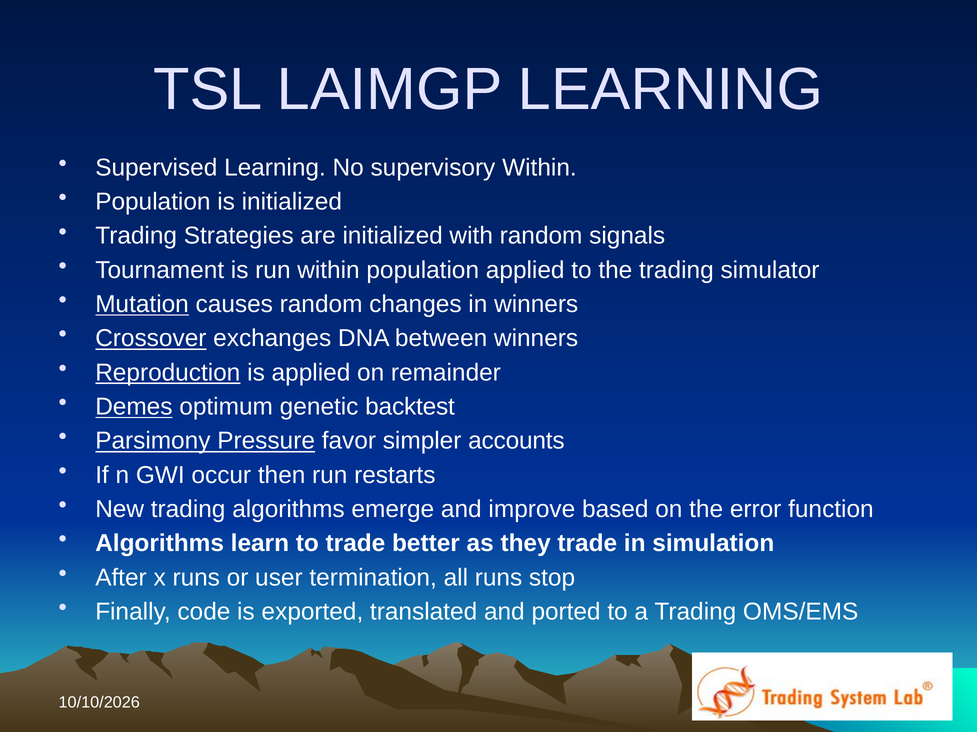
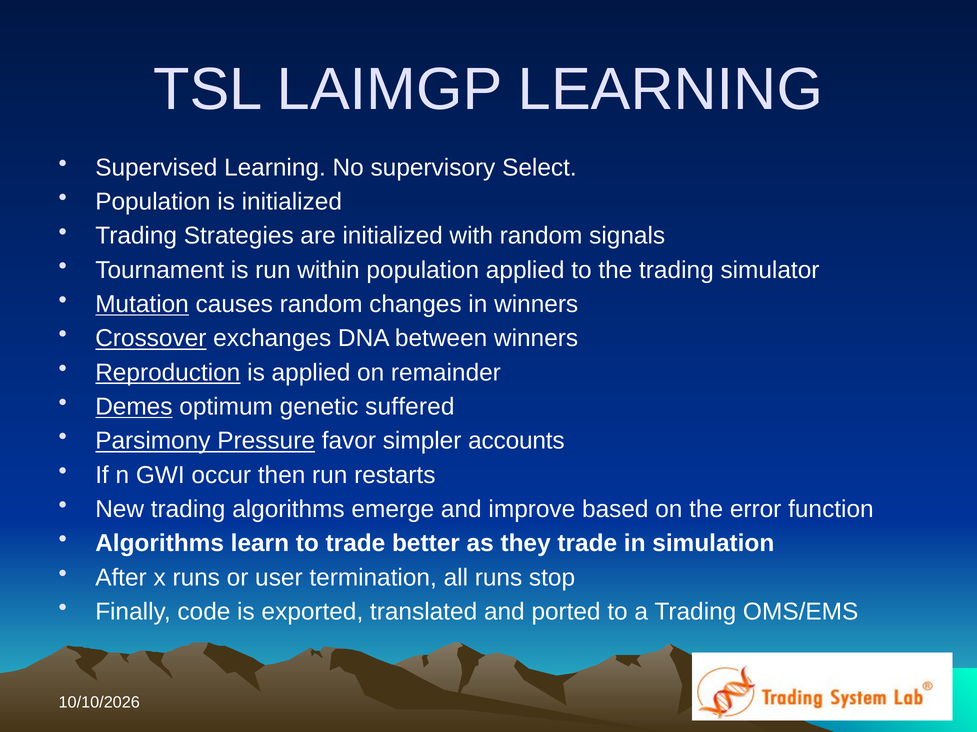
supervisory Within: Within -> Select
backtest: backtest -> suffered
